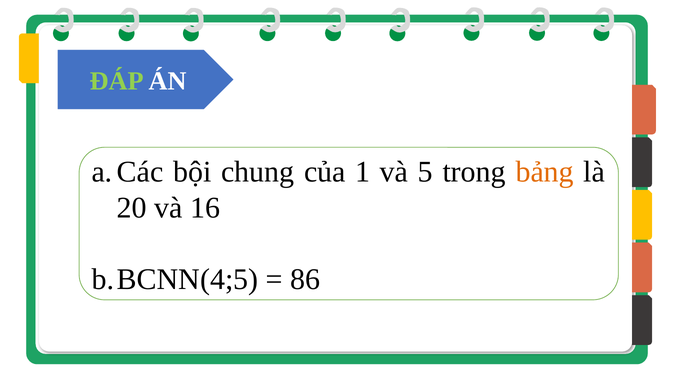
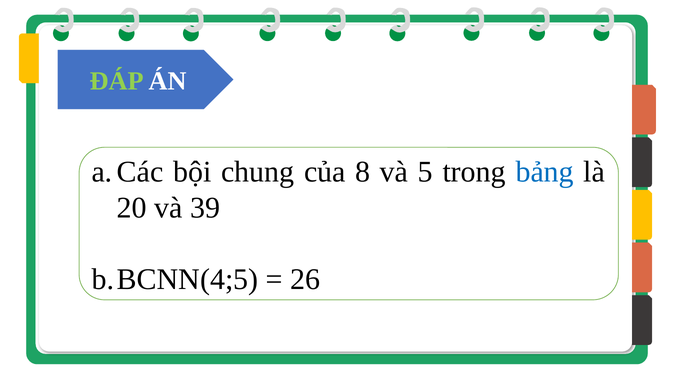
1: 1 -> 8
bảng colour: orange -> blue
16: 16 -> 39
86: 86 -> 26
